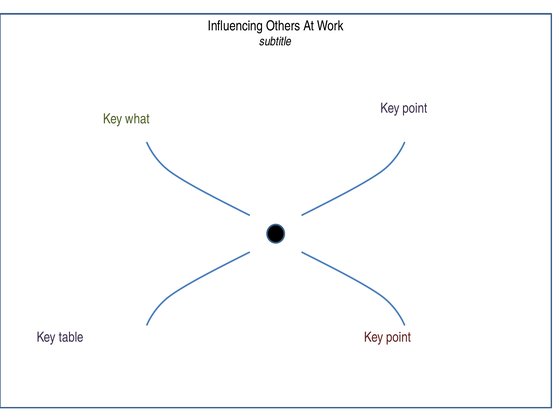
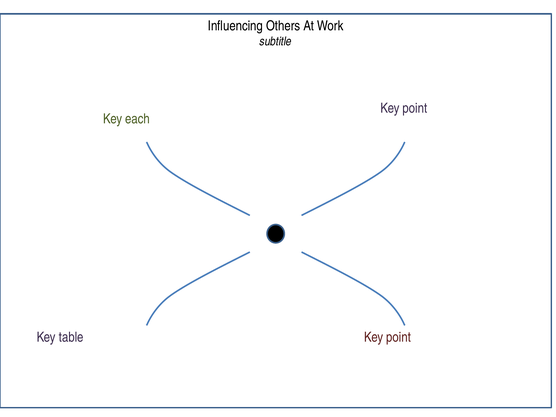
what: what -> each
